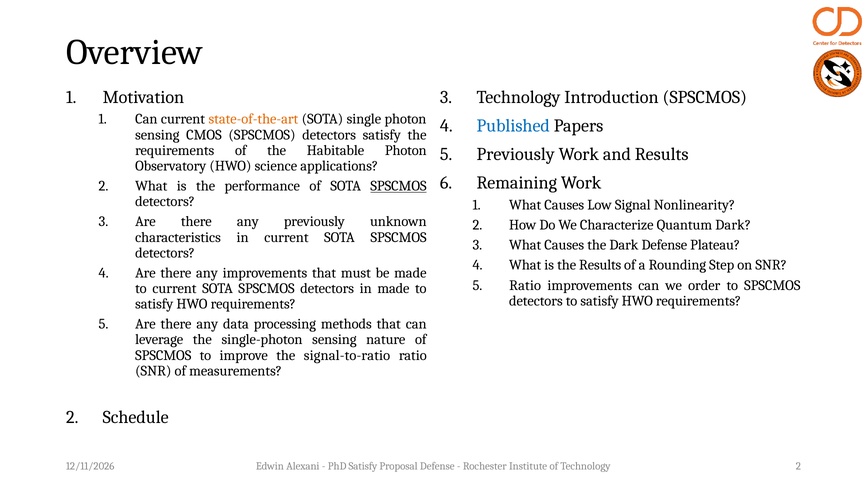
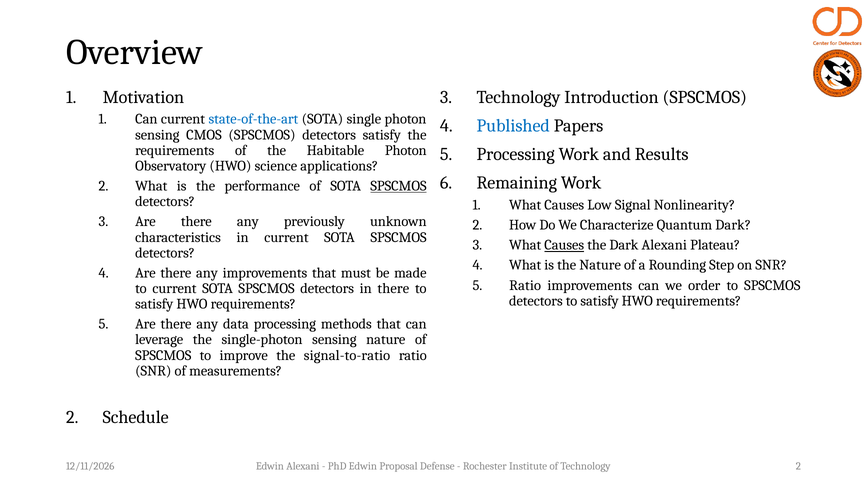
state-of-the-art colour: orange -> blue
Previously at (516, 154): Previously -> Processing
Causes at (564, 245) underline: none -> present
Dark Defense: Defense -> Alexani
the Results: Results -> Nature
in made: made -> there
PhD Satisfy: Satisfy -> Edwin
